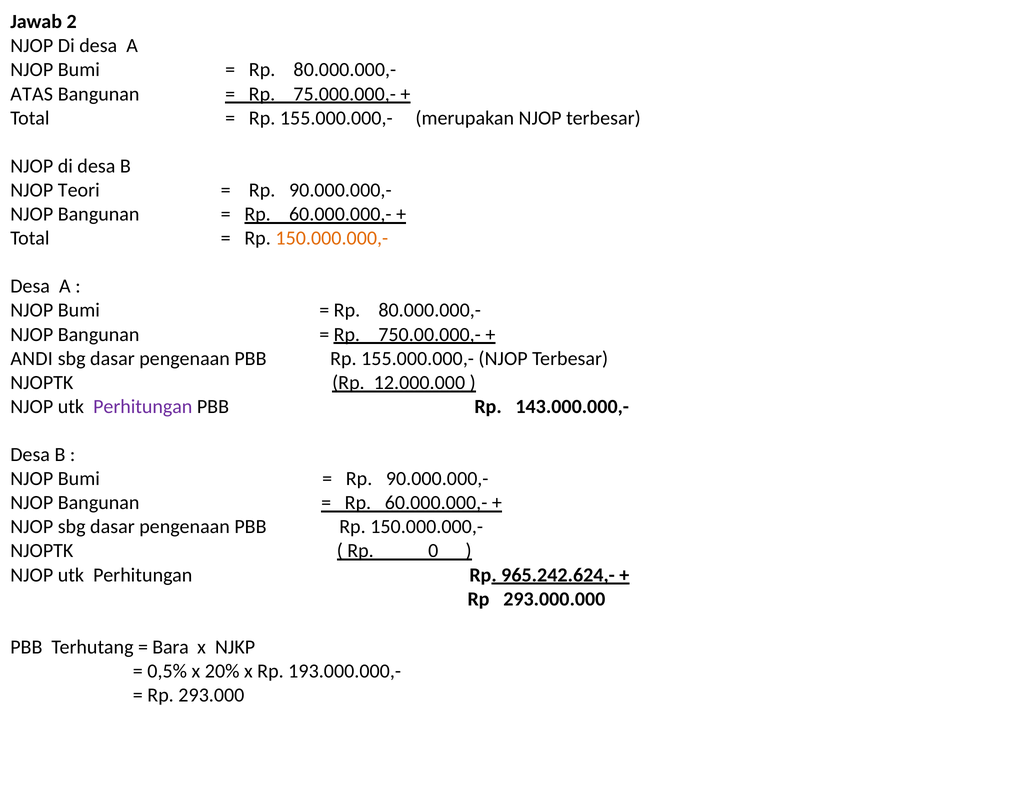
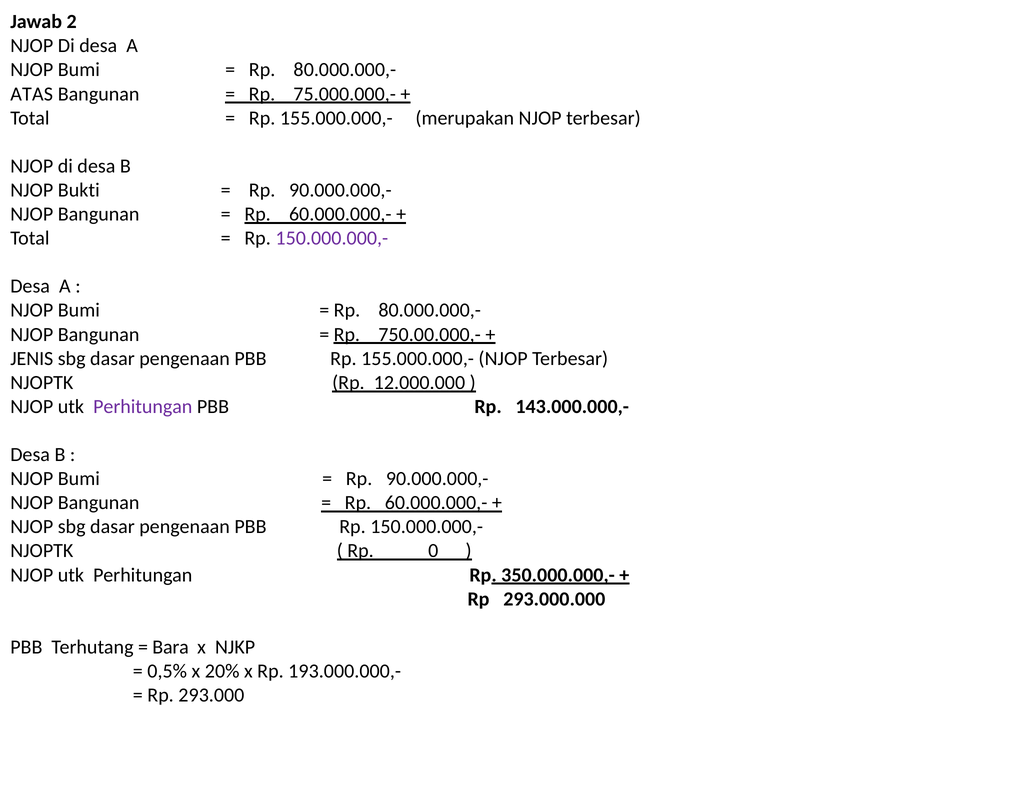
Teori: Teori -> Bukti
150.000.000,- at (332, 238) colour: orange -> purple
ANDI: ANDI -> JENIS
965.242.624,-: 965.242.624,- -> 350.000.000,-
